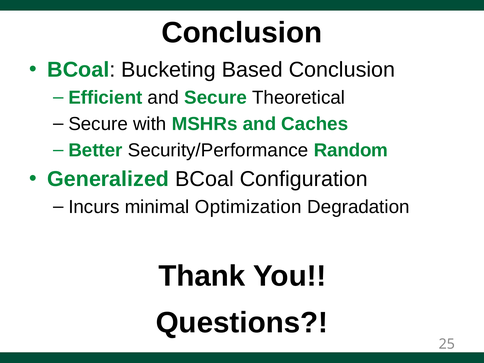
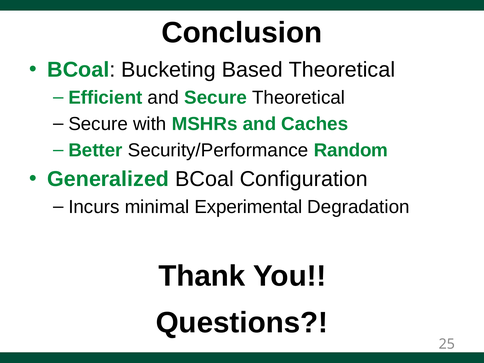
Based Conclusion: Conclusion -> Theoretical
Optimization: Optimization -> Experimental
